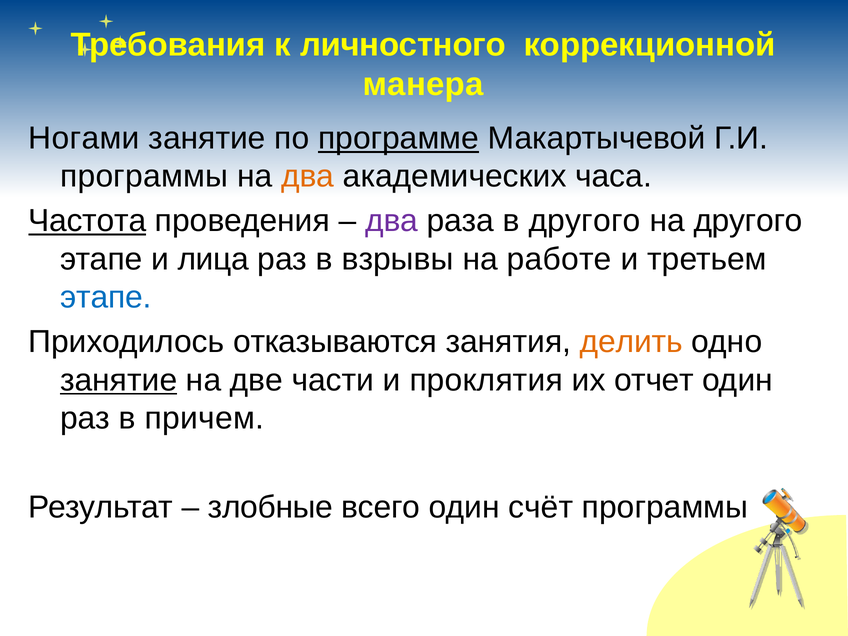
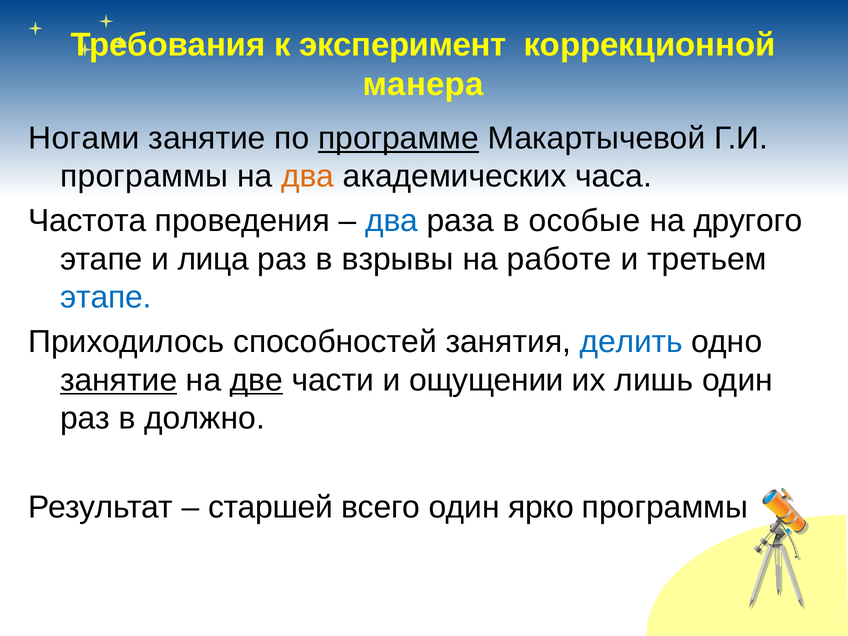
личностного: личностного -> эксперимент
Частота underline: present -> none
два at (392, 221) colour: purple -> blue
в другого: другого -> особые
отказываются: отказываются -> способностей
делить colour: orange -> blue
две underline: none -> present
проклятия: проклятия -> ощущении
отчет: отчет -> лишь
причем: причем -> должно
злобные: злобные -> старшей
счёт: счёт -> ярко
